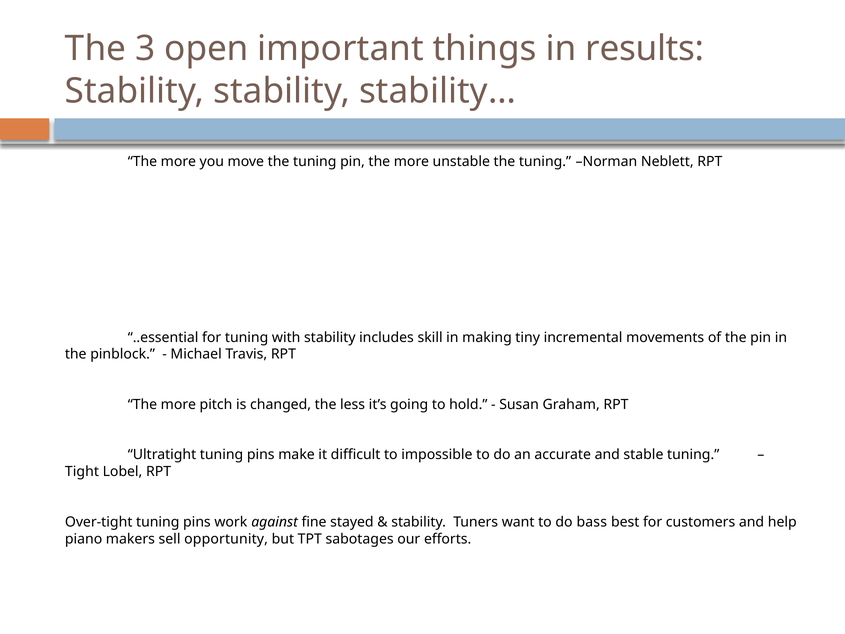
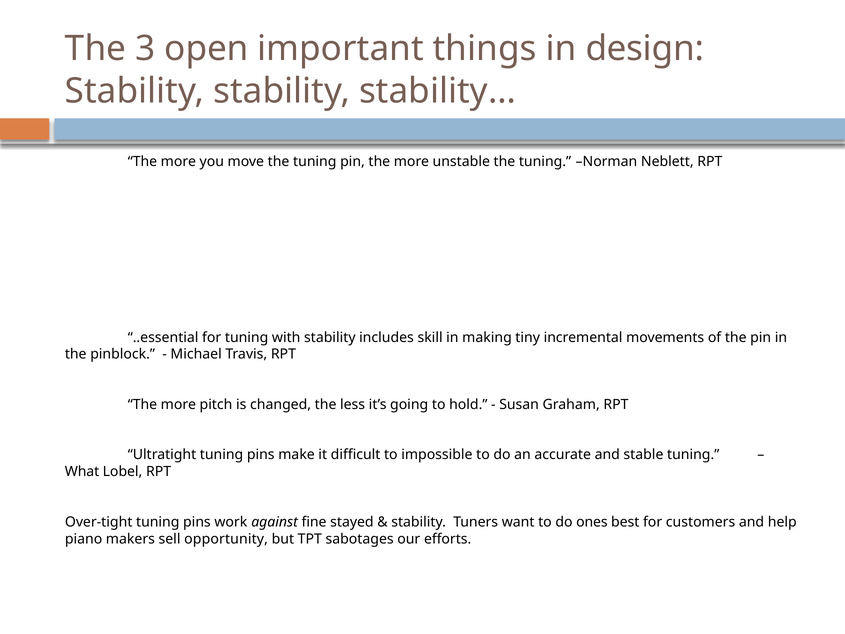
results: results -> design
Tight: Tight -> What
bass: bass -> ones
